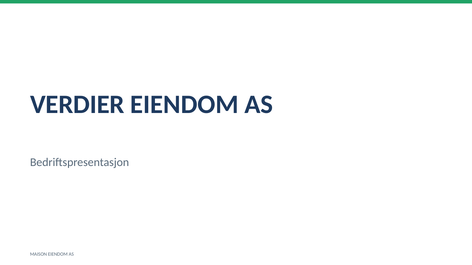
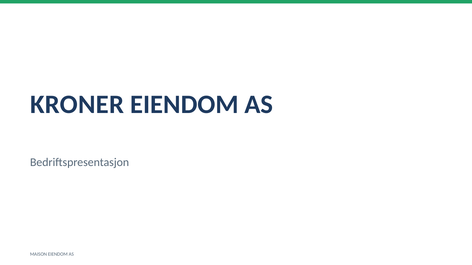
VERDIER: VERDIER -> KRONER
